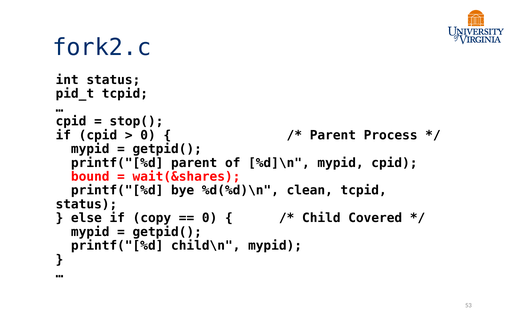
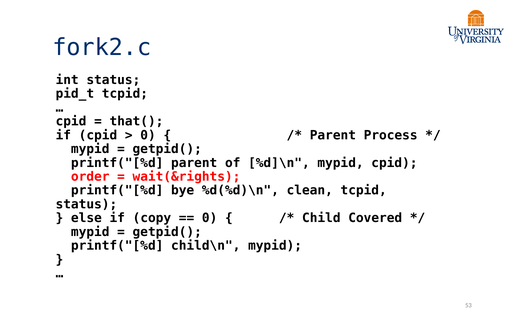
stop(: stop( -> that(
bound: bound -> order
wait(&shares: wait(&shares -> wait(&rights
